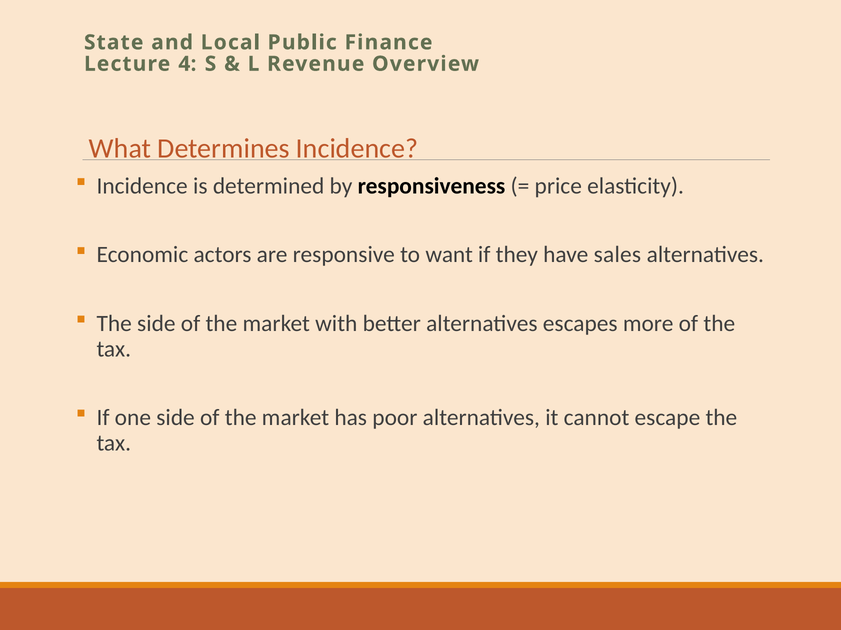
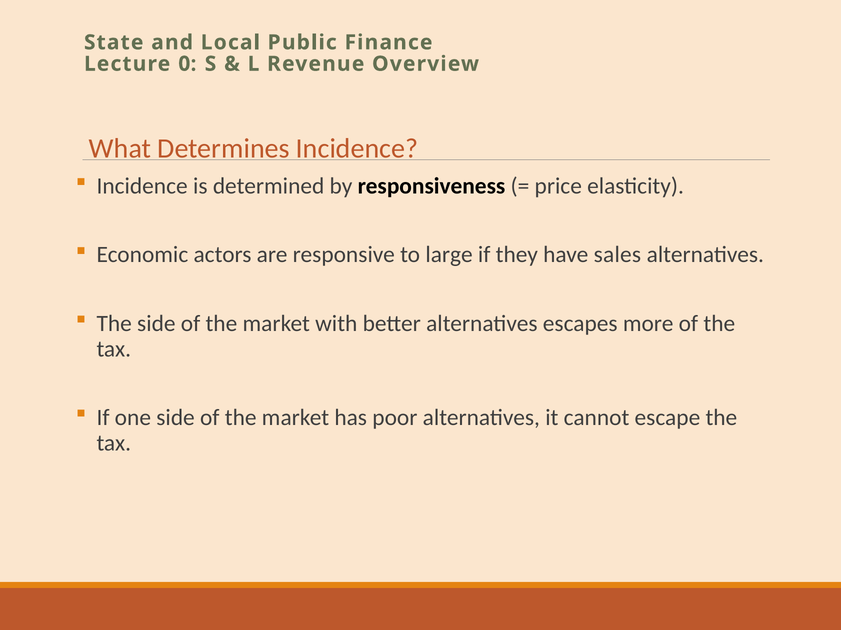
4: 4 -> 0
want: want -> large
